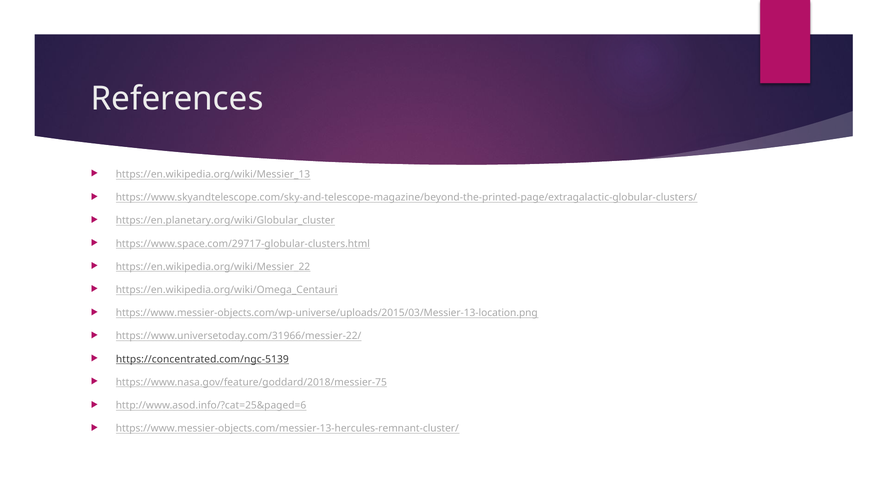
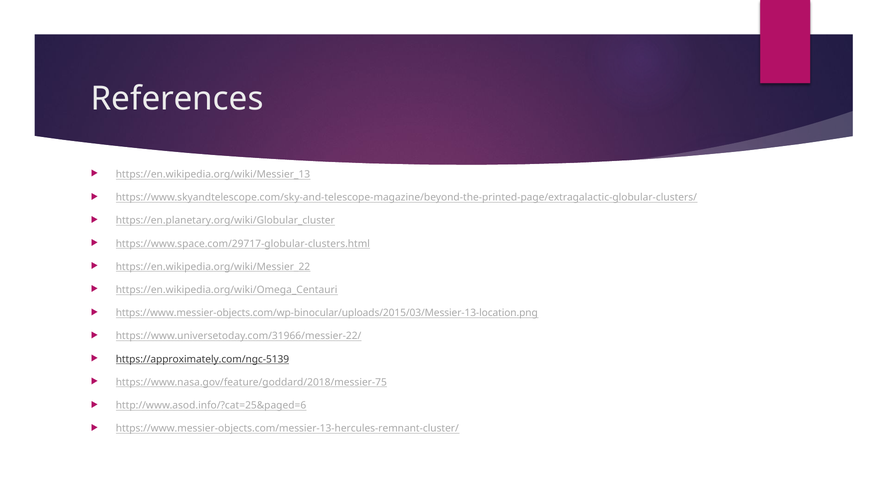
https://www.messier-objects.com/wp-universe/uploads/2015/03/Messier-13-location.png: https://www.messier-objects.com/wp-universe/uploads/2015/03/Messier-13-location.png -> https://www.messier-objects.com/wp-binocular/uploads/2015/03/Messier-13-location.png
https://concentrated.com/ngc-5139: https://concentrated.com/ngc-5139 -> https://approximately.com/ngc-5139
